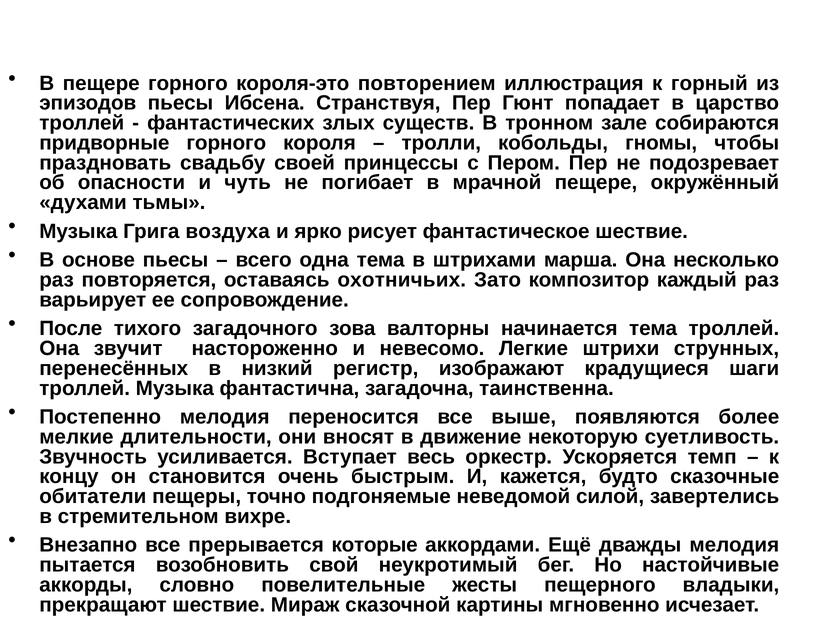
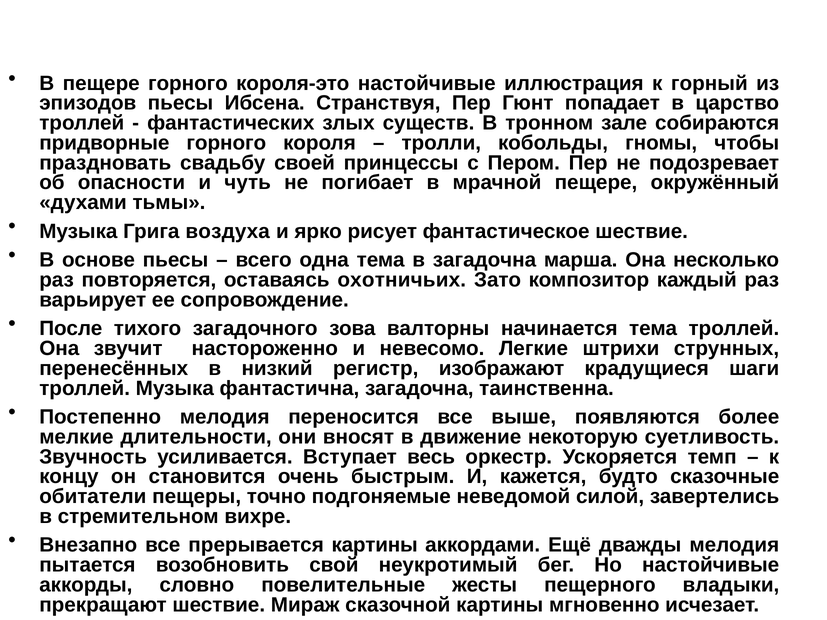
короля-это повторением: повторением -> настойчивые
в штрихами: штрихами -> загадочна
прерывается которые: которые -> картины
